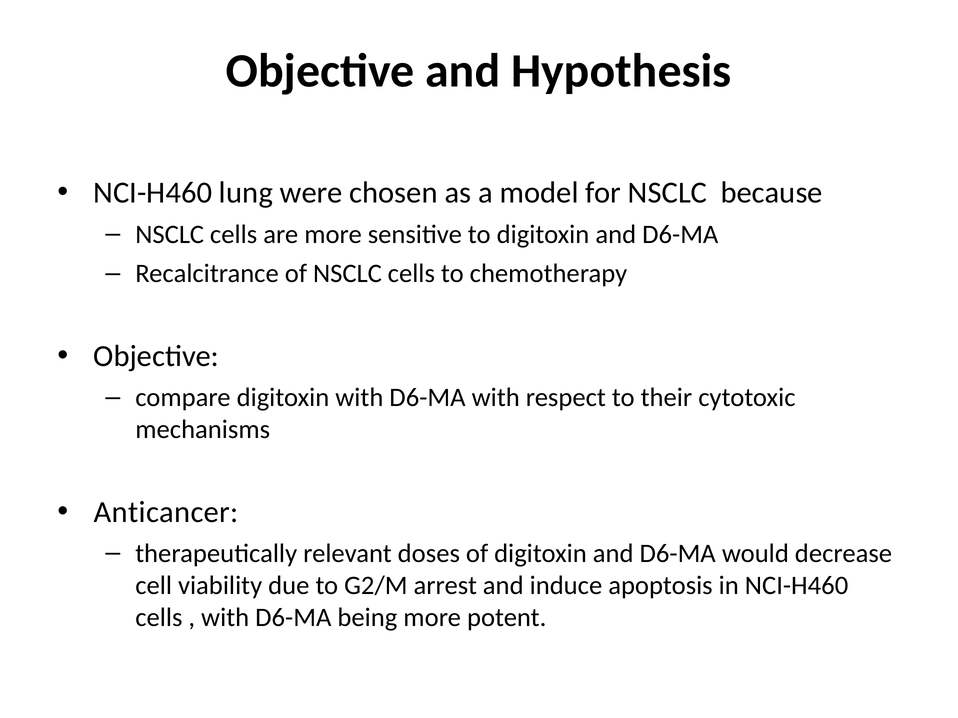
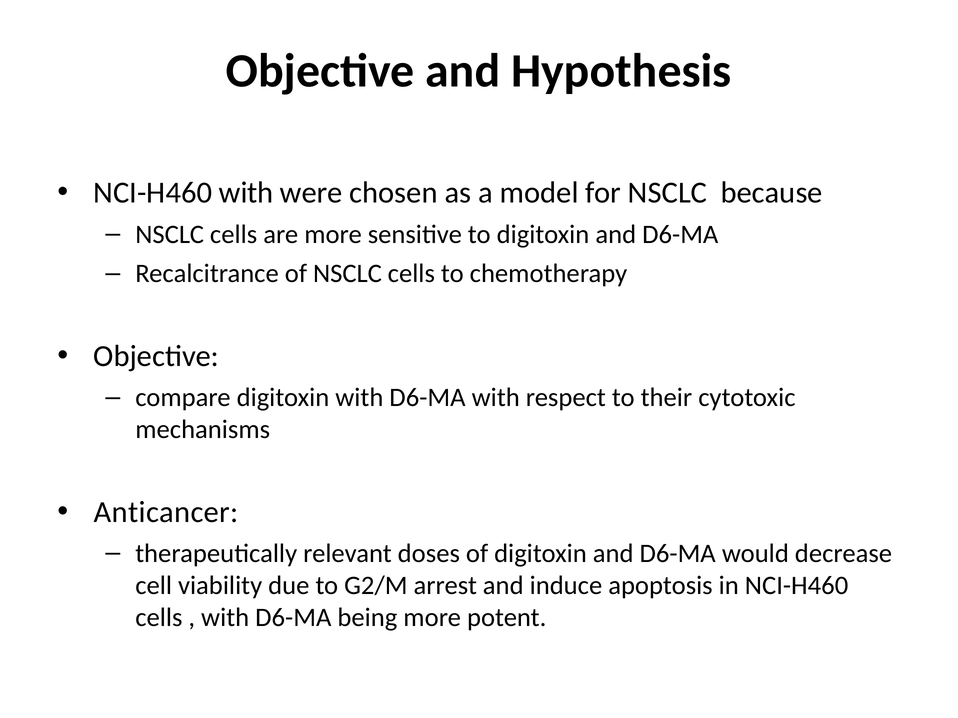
NCI-H460 lung: lung -> with
